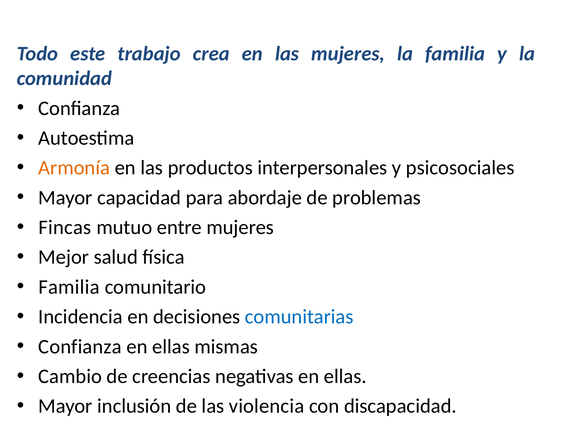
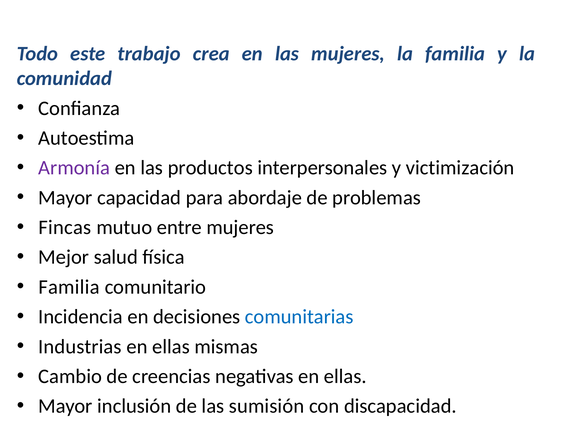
Armonía colour: orange -> purple
psicosociales: psicosociales -> victimización
Confianza at (80, 346): Confianza -> Industrias
violencia: violencia -> sumisión
